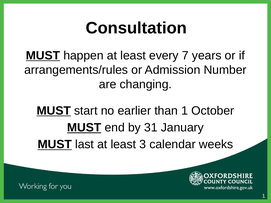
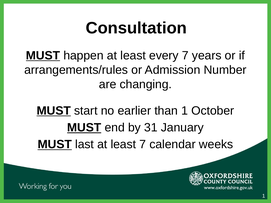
least 3: 3 -> 7
